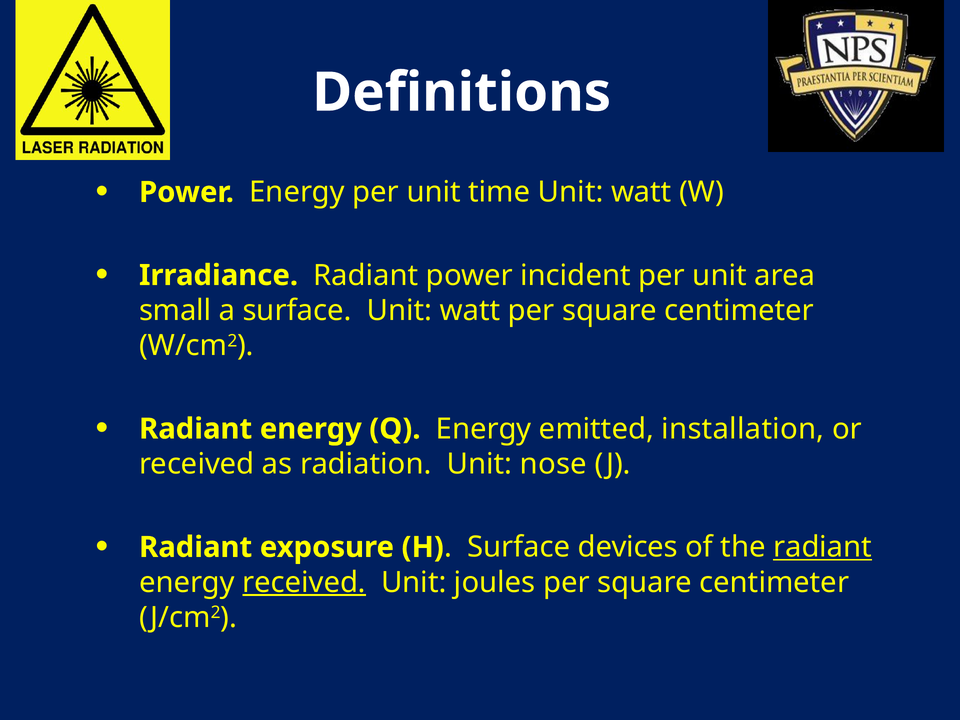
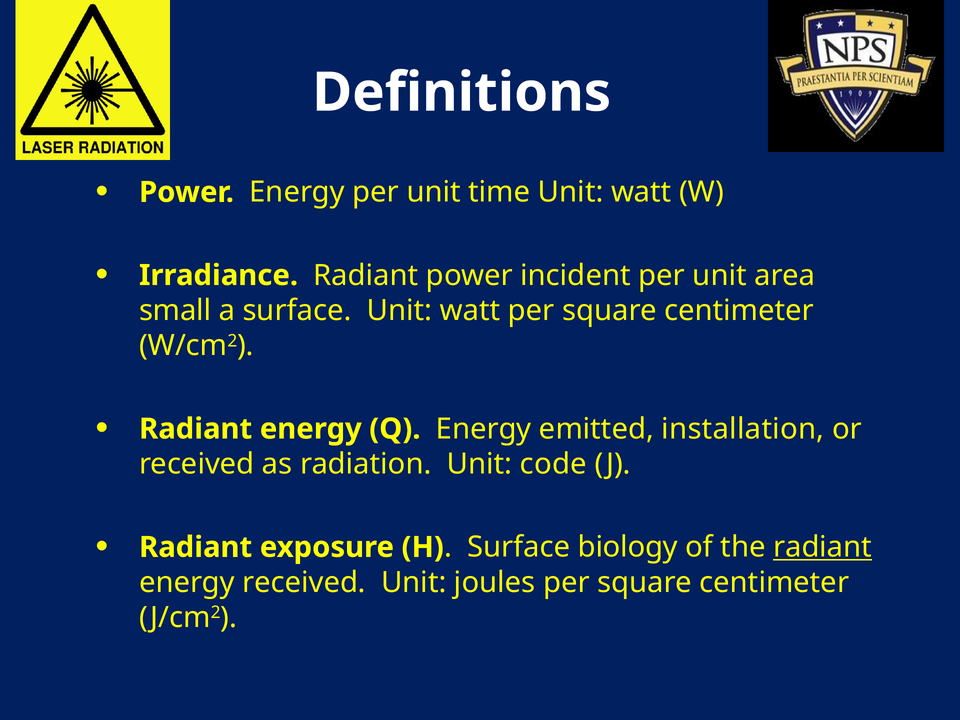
nose: nose -> code
devices: devices -> biology
received at (304, 582) underline: present -> none
